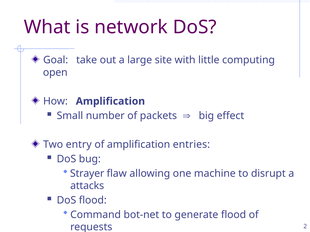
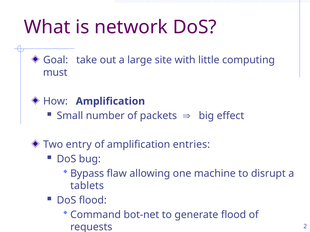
open: open -> must
Strayer: Strayer -> Bypass
attacks: attacks -> tablets
